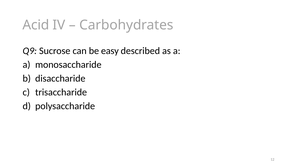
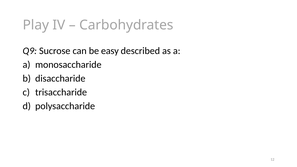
Acid: Acid -> Play
